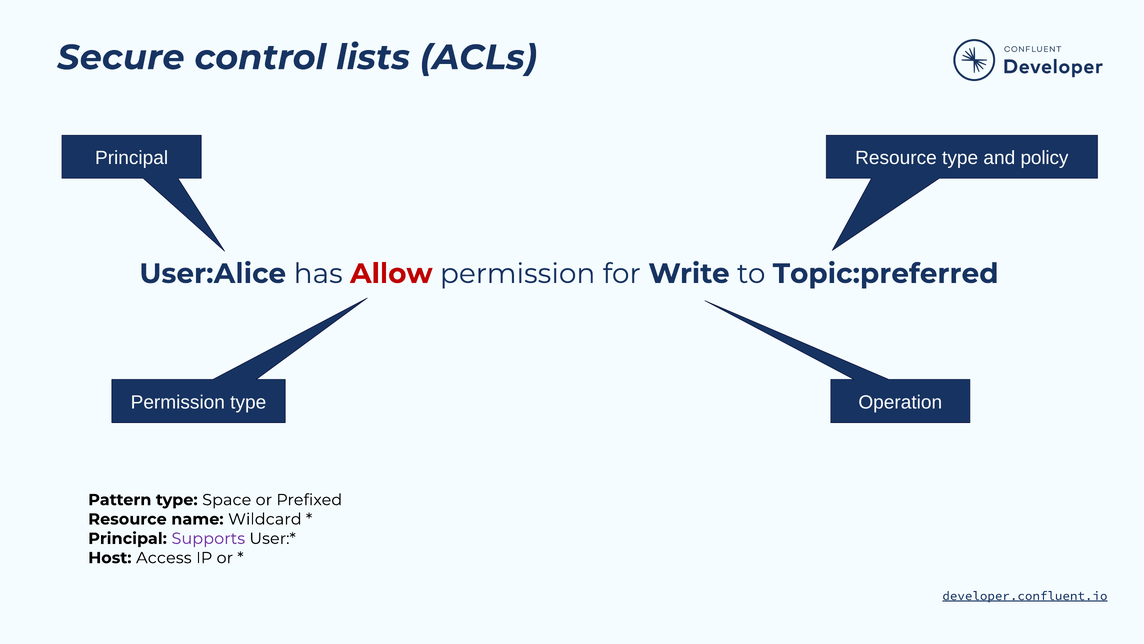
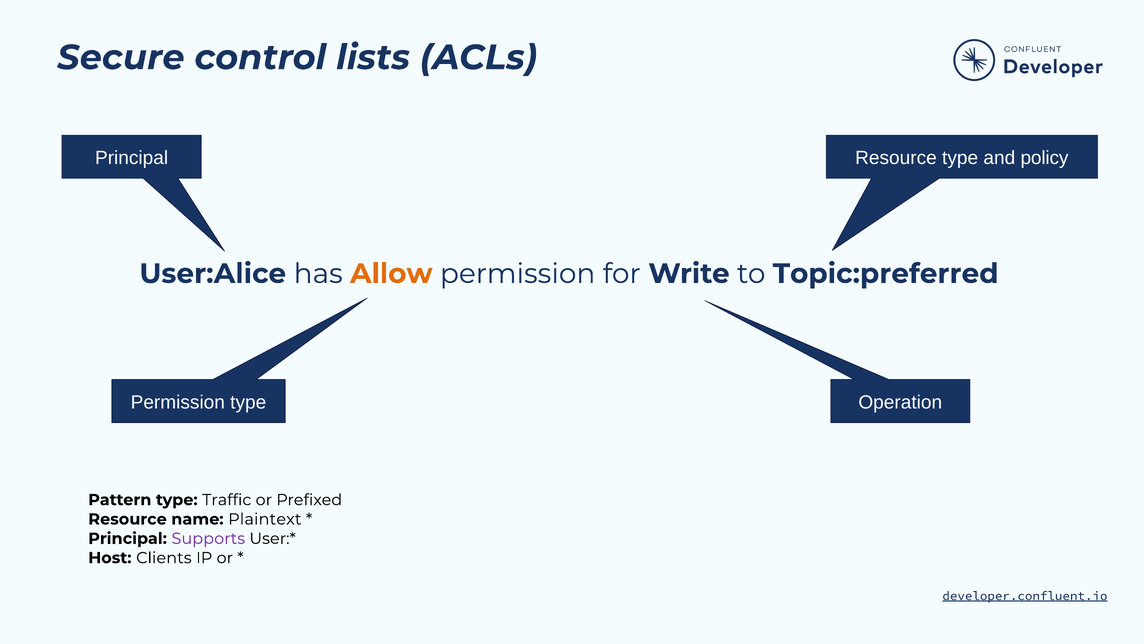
Allow colour: red -> orange
Space: Space -> Traffic
Wildcard: Wildcard -> Plaintext
Access: Access -> Clients
